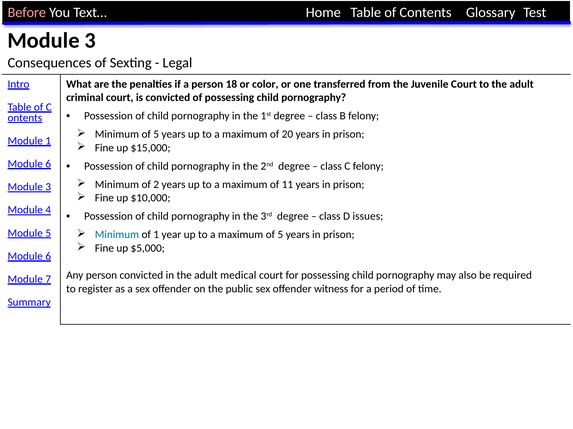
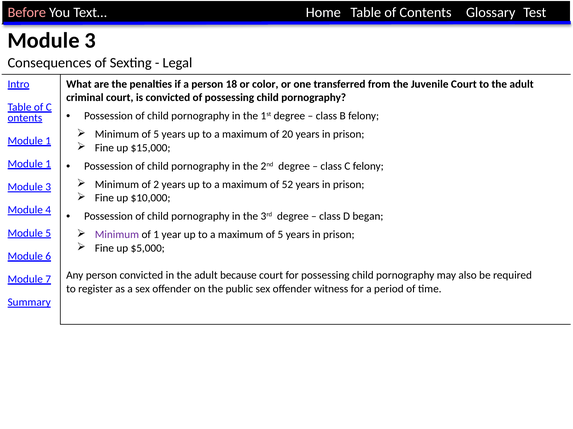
6 at (48, 164): 6 -> 1
11: 11 -> 52
issues: issues -> began
Minimum at (117, 235) colour: blue -> purple
medical: medical -> because
